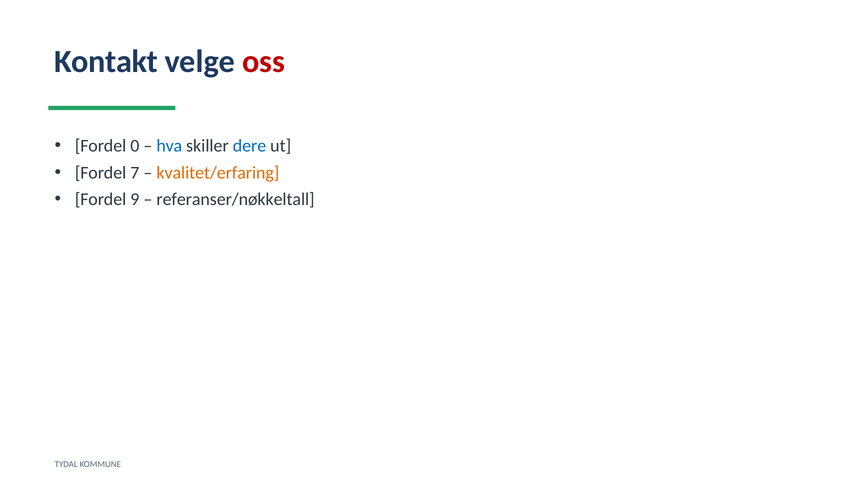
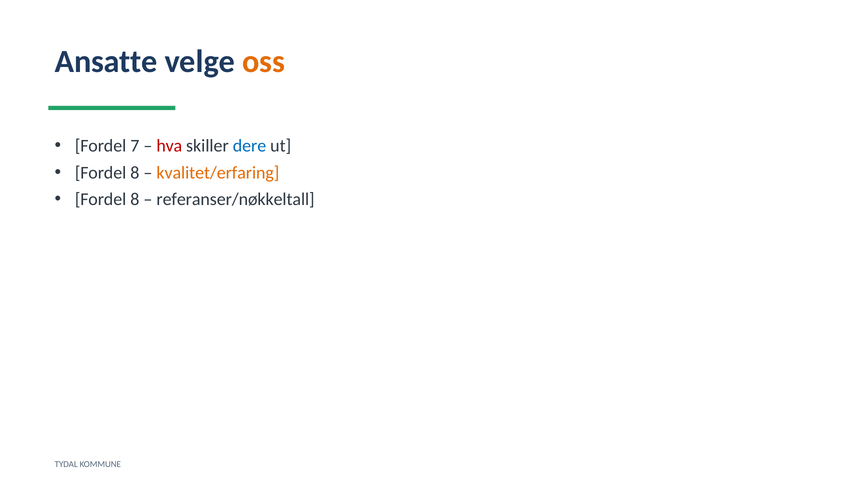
Kontakt: Kontakt -> Ansatte
oss colour: red -> orange
0: 0 -> 7
hva colour: blue -> red
7 at (135, 173): 7 -> 8
9 at (135, 199): 9 -> 8
